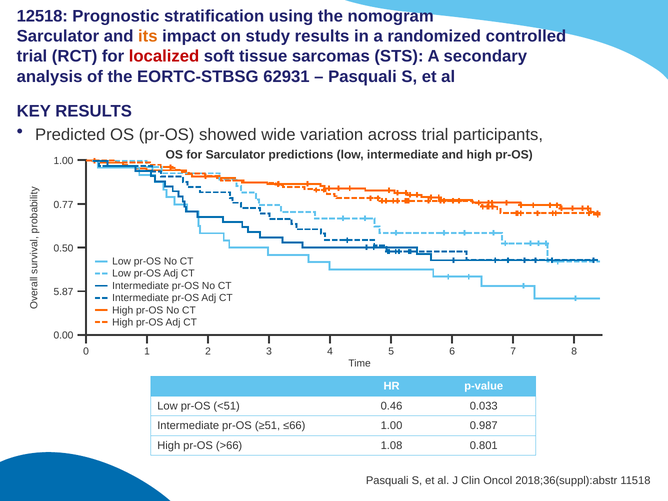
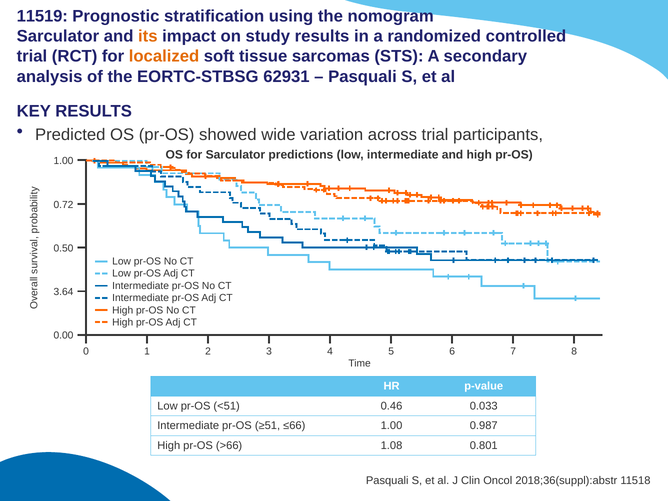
12518: 12518 -> 11519
localized colour: red -> orange
0.77: 0.77 -> 0.72
5.87: 5.87 -> 3.64
